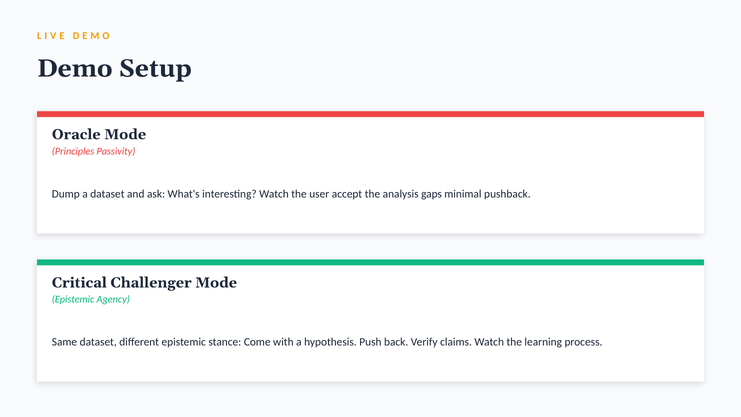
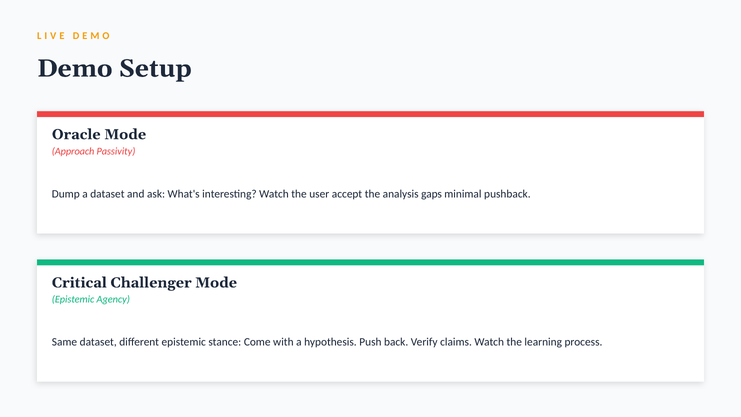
Principles: Principles -> Approach
